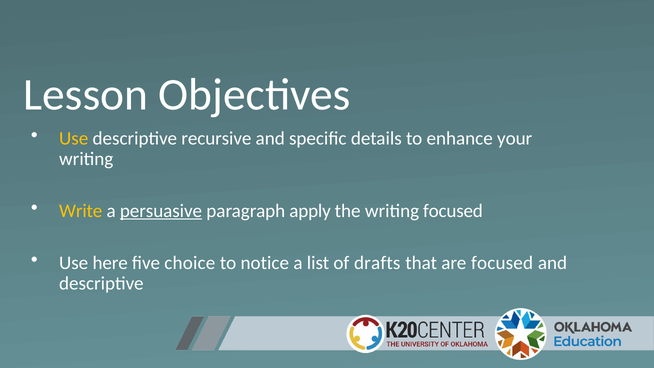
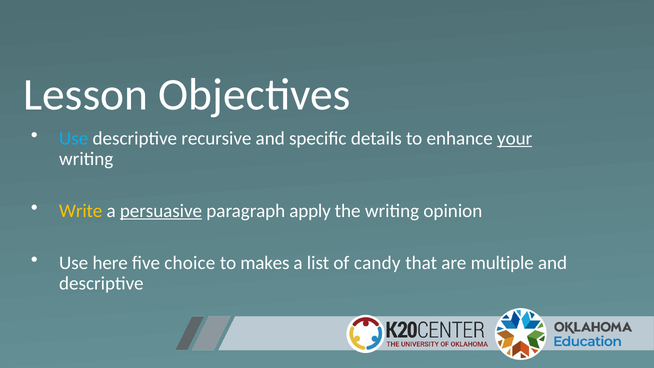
Use at (74, 138) colour: yellow -> light blue
your underline: none -> present
writing focused: focused -> opinion
notice: notice -> makes
drafts: drafts -> candy
are focused: focused -> multiple
